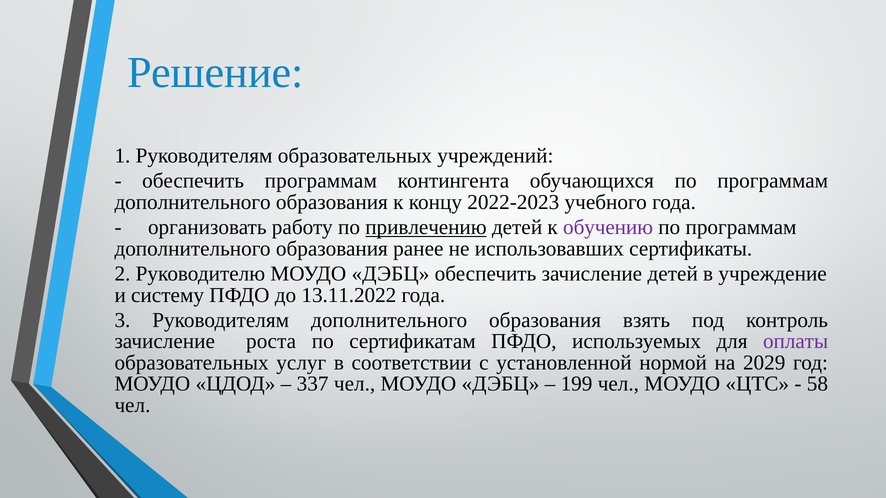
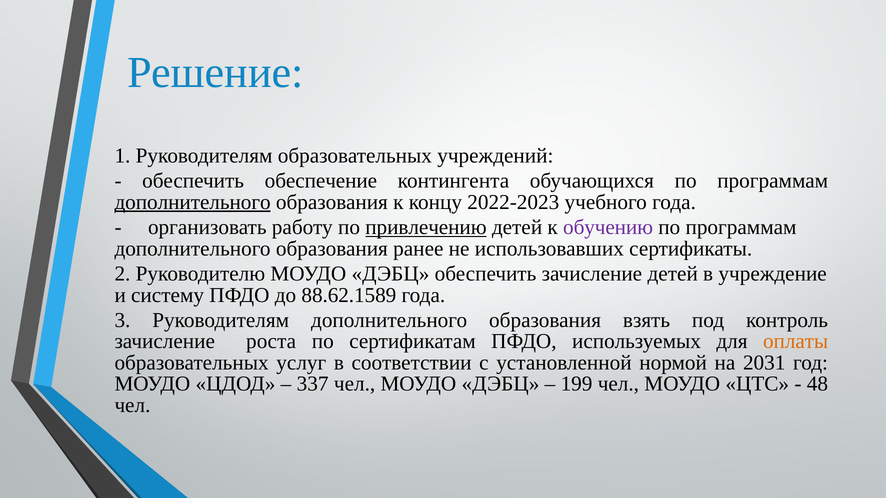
обеспечить программам: программам -> обеспечение
дополнительного at (193, 202) underline: none -> present
13.11.2022: 13.11.2022 -> 88.62.1589
оплаты colour: purple -> orange
2029: 2029 -> 2031
58: 58 -> 48
